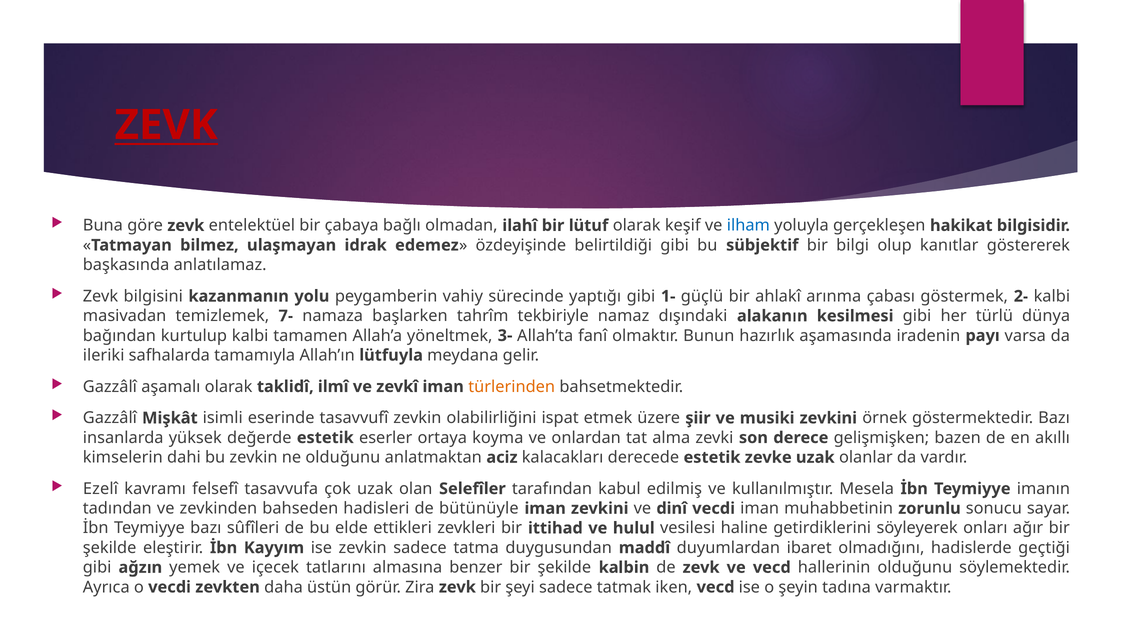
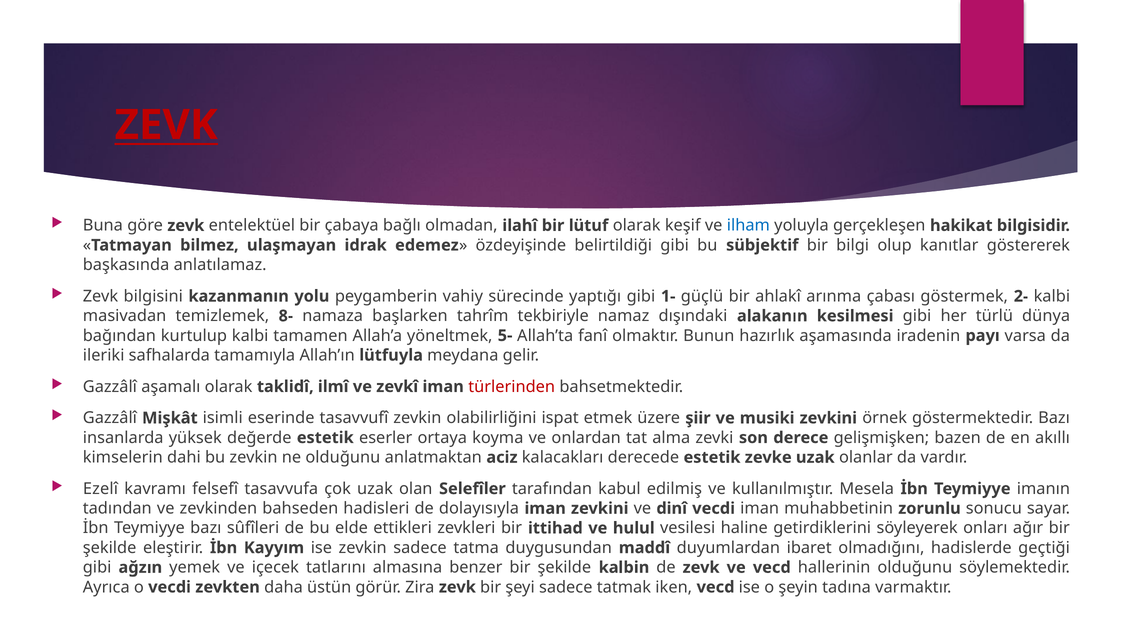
7-: 7- -> 8-
3-: 3- -> 5-
türlerinden colour: orange -> red
bütünüyle: bütünüyle -> dolayısıyla
